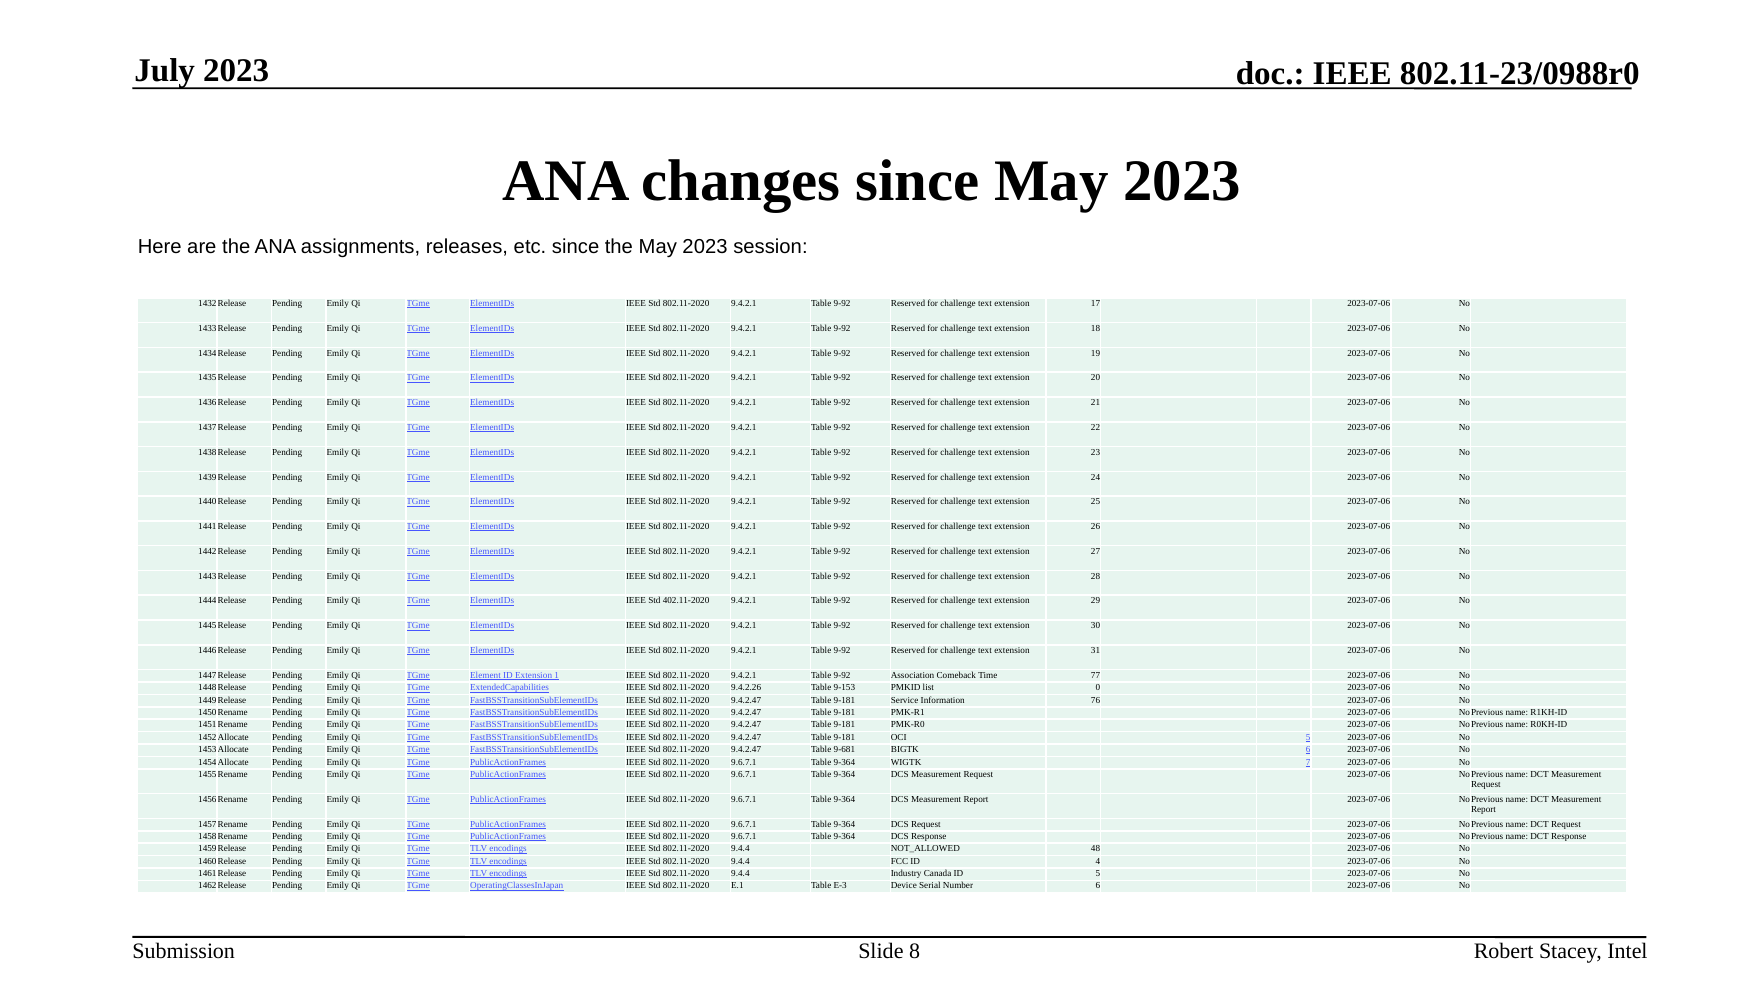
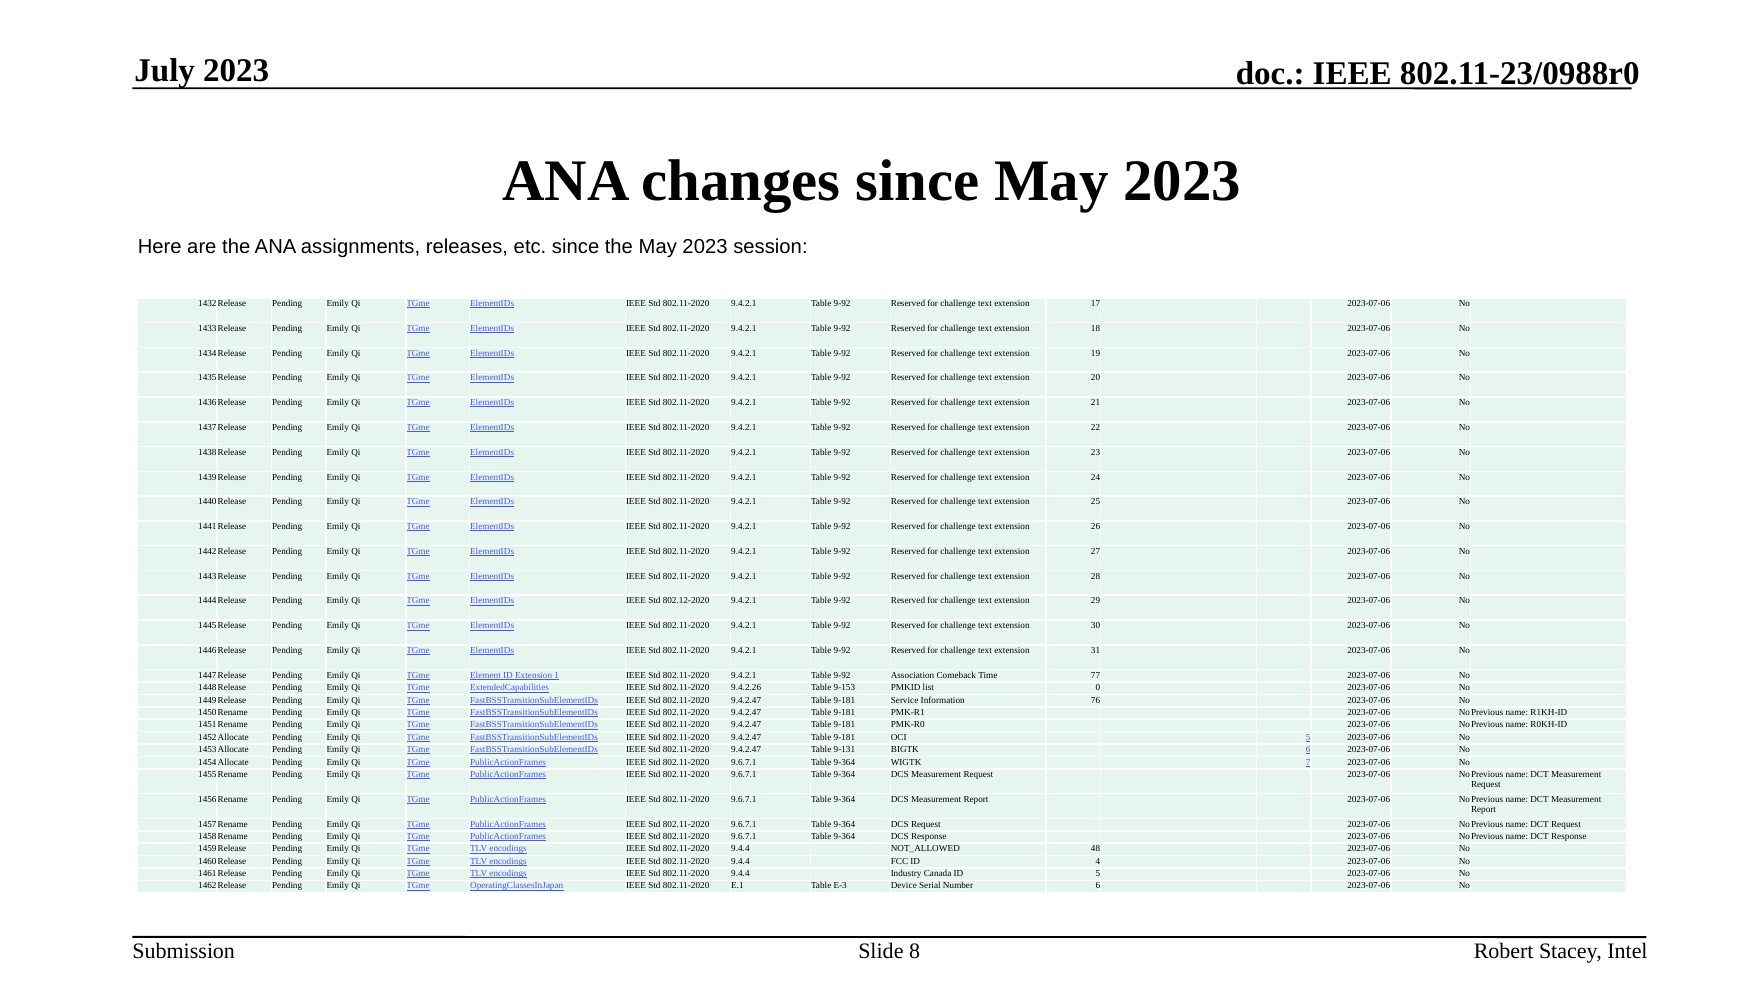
402.11-2020: 402.11-2020 -> 802.12-2020
9-681: 9-681 -> 9-131
